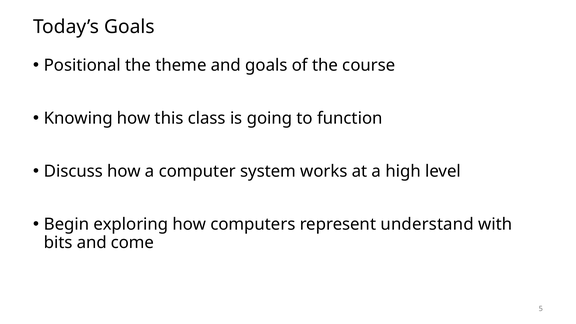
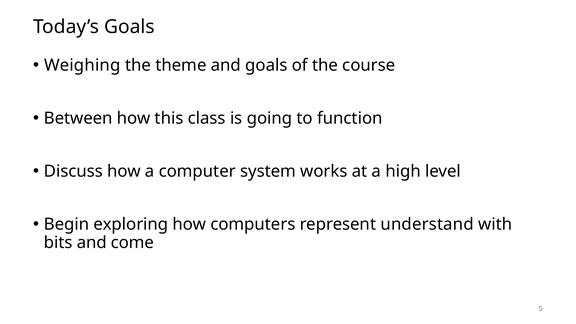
Positional: Positional -> Weighing
Knowing: Knowing -> Between
